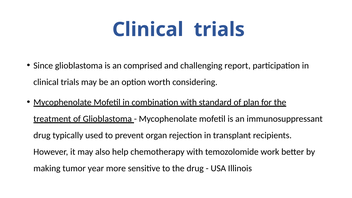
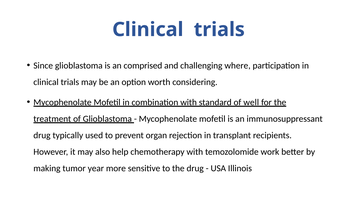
report: report -> where
plan: plan -> well
